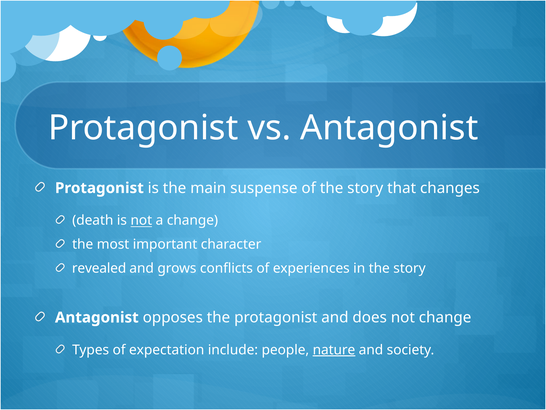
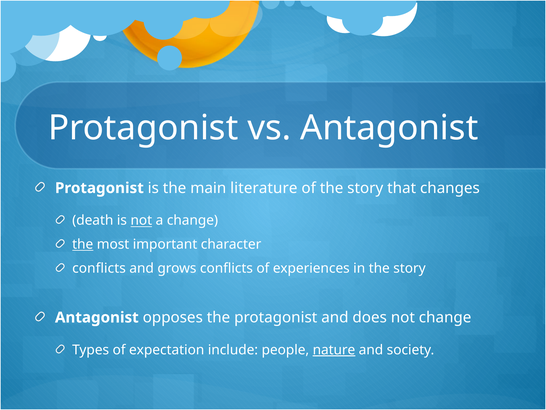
suspense: suspense -> literature
the at (83, 244) underline: none -> present
revealed at (99, 268): revealed -> conflicts
